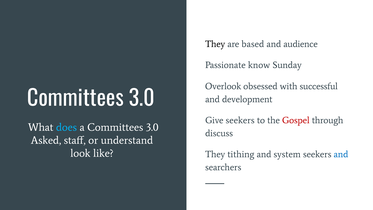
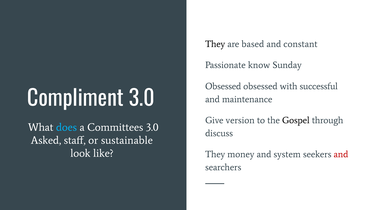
audience: audience -> constant
Overlook at (223, 86): Overlook -> Obsessed
Committees at (75, 99): Committees -> Compliment
development: development -> maintenance
Give seekers: seekers -> version
Gospel colour: red -> black
understand: understand -> sustainable
tithing: tithing -> money
and at (341, 154) colour: blue -> red
